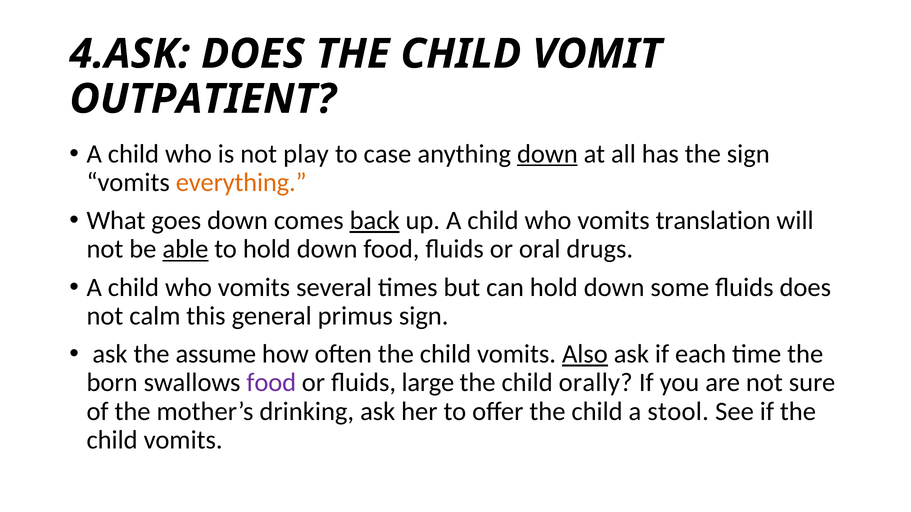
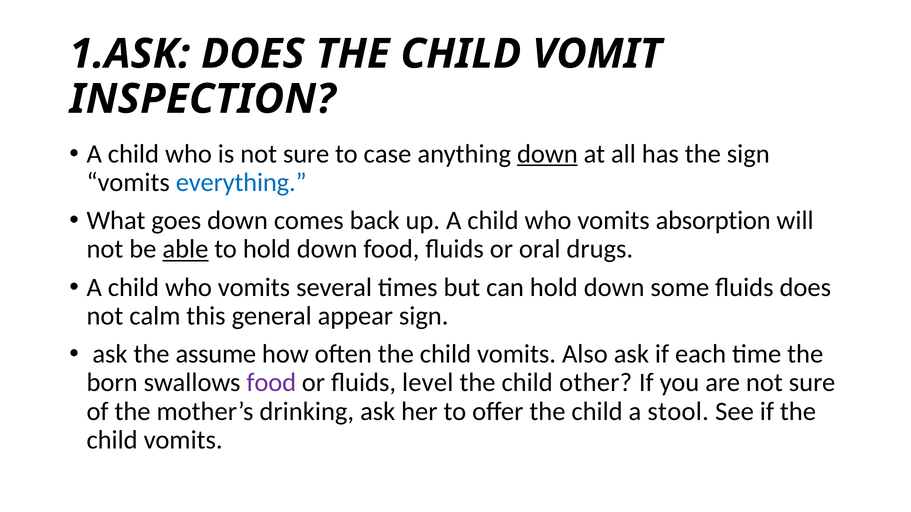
4.ASK: 4.ASK -> 1.ASK
OUTPATIENT: OUTPATIENT -> INSPECTION
is not play: play -> sure
everything colour: orange -> blue
back underline: present -> none
translation: translation -> absorption
primus: primus -> appear
Also underline: present -> none
large: large -> level
orally: orally -> other
